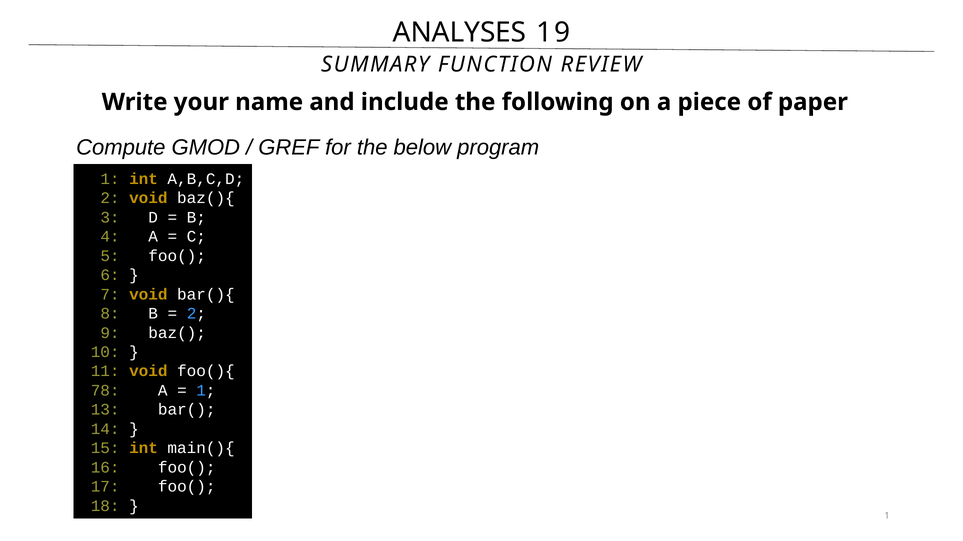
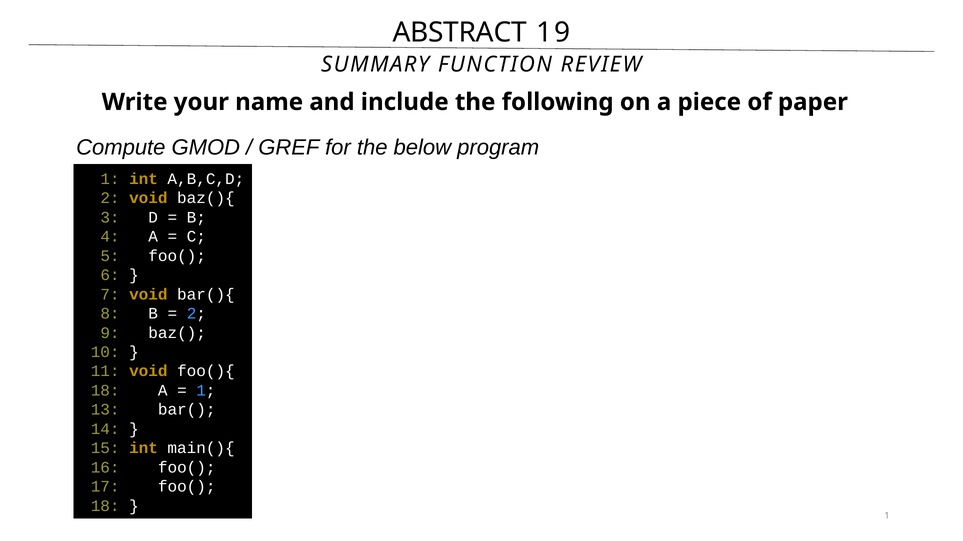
ANALYSES: ANALYSES -> ABSTRACT
78 at (105, 391): 78 -> 18
